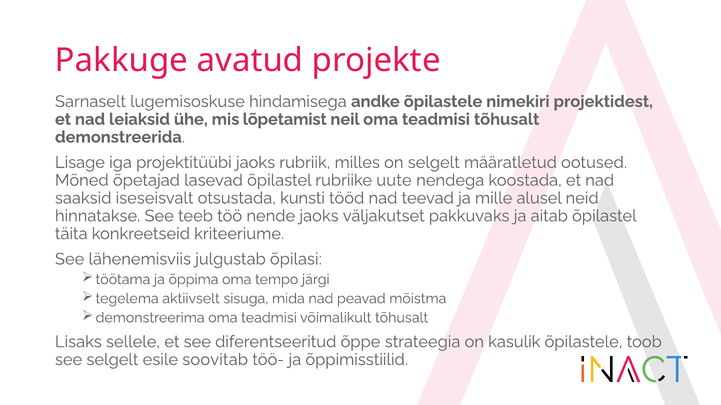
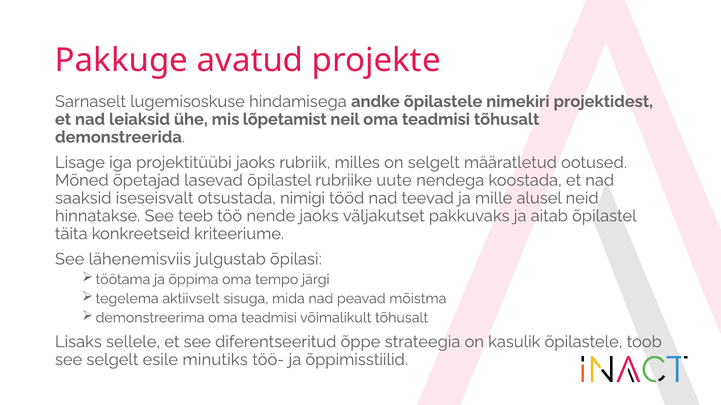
kunsti: kunsti -> nimigi
soovitab: soovitab -> minutiks
